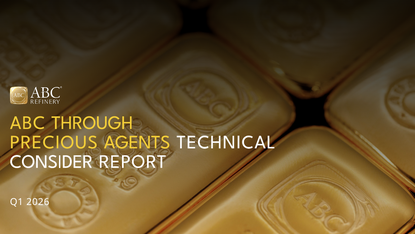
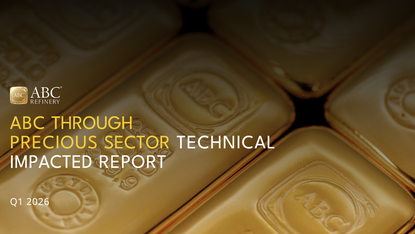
AGENTS: AGENTS -> SECTOR
CONSIDER: CONSIDER -> IMPACTED
